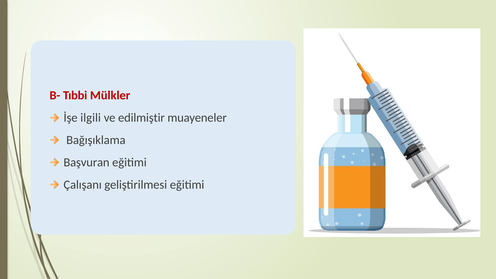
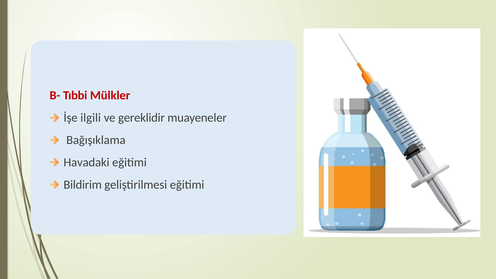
edilmiştir: edilmiştir -> gereklidir
Başvuran: Başvuran -> Havadaki
Çalışanı: Çalışanı -> Bildirim
